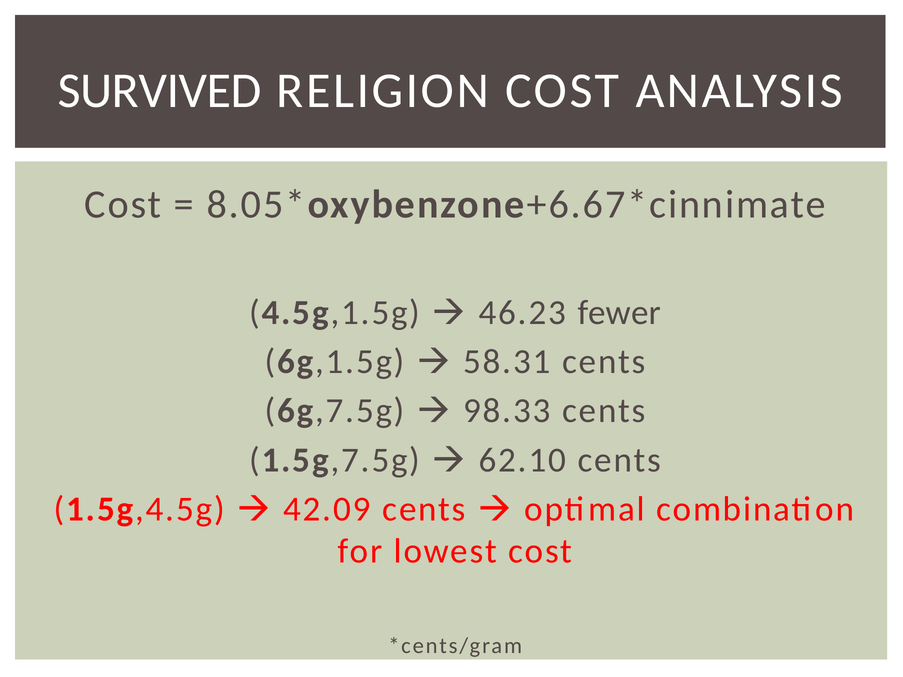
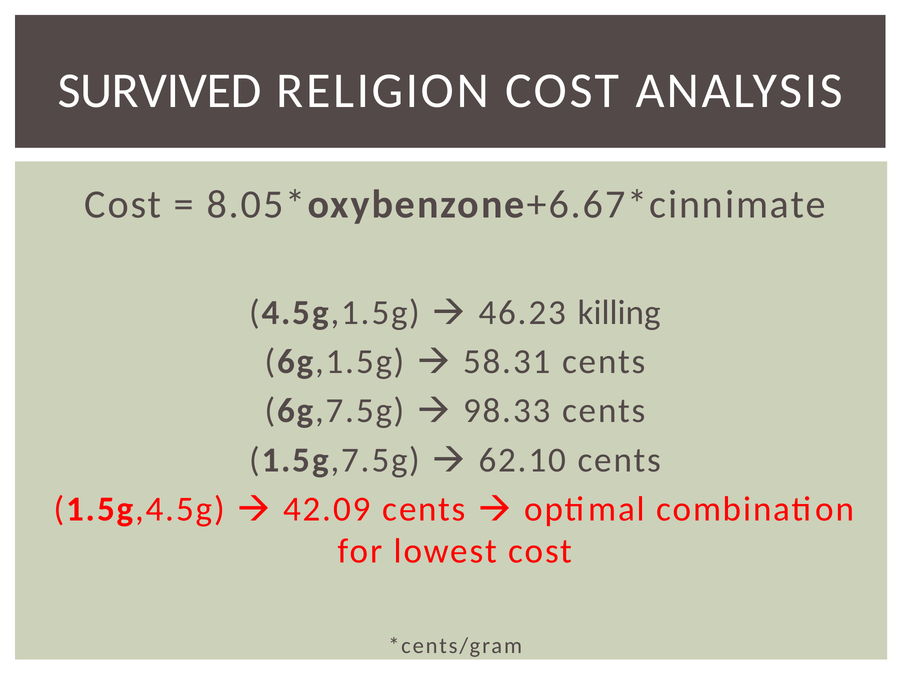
fewer: fewer -> killing
